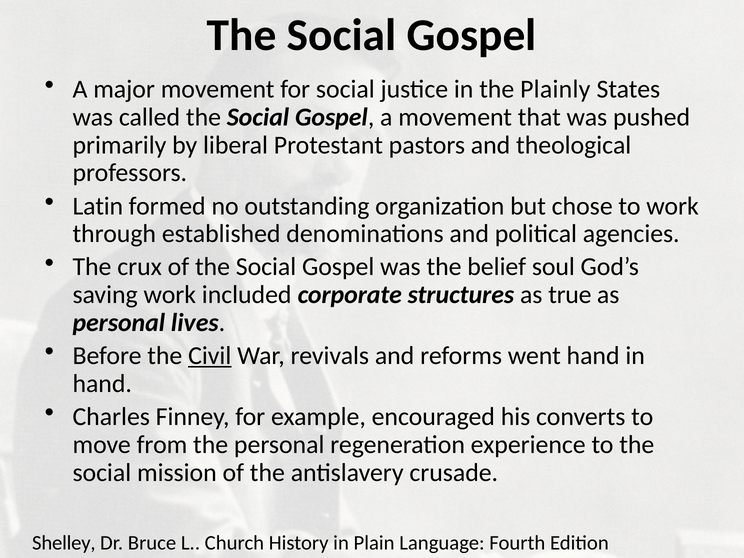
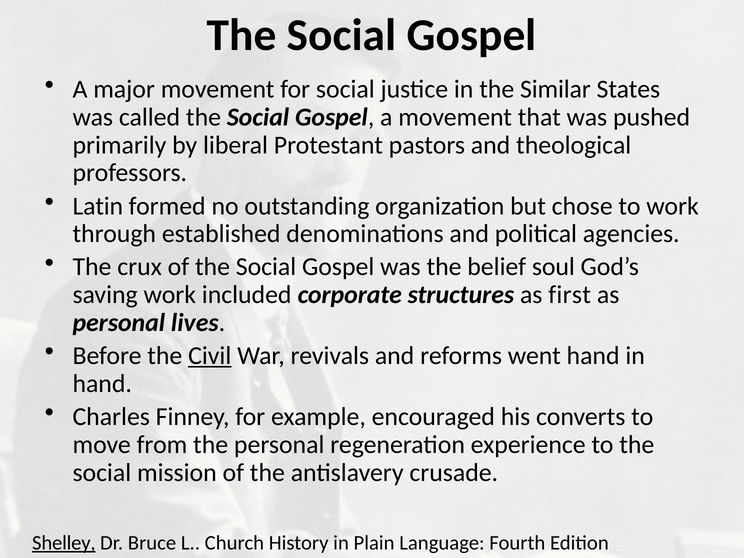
Plainly: Plainly -> Similar
true: true -> first
Shelley underline: none -> present
